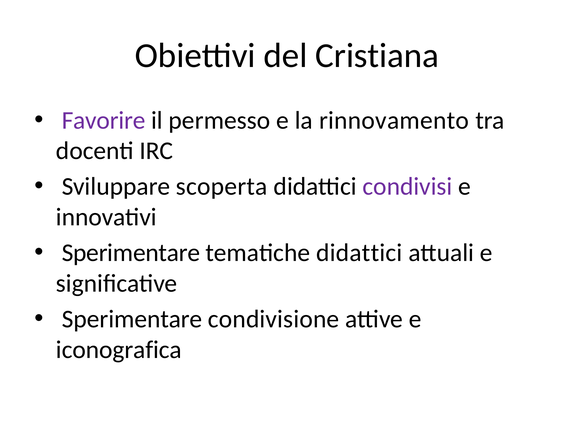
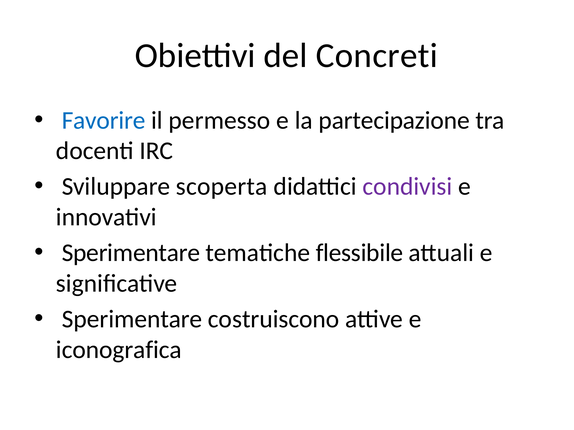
Cristiana: Cristiana -> Concreti
Favorire colour: purple -> blue
rinnovamento: rinnovamento -> partecipazione
tematiche didattici: didattici -> flessibile
condivisione: condivisione -> costruiscono
